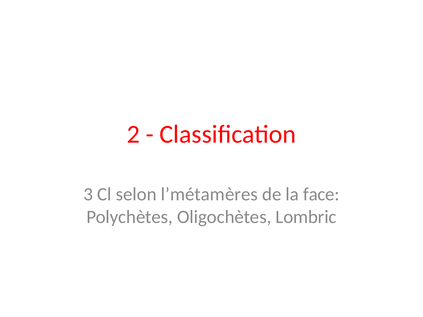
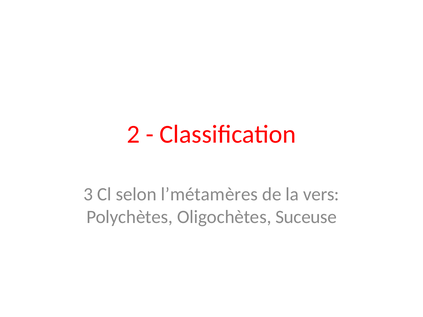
face: face -> vers
Lombric: Lombric -> Suceuse
